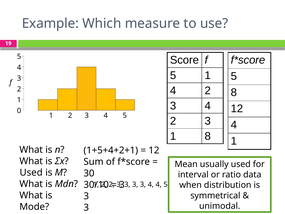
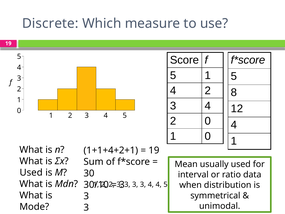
Example: Example -> Discrete
3 at (208, 121): 3 -> 0
1 8: 8 -> 0
1+5+4+2+1: 1+5+4+2+1 -> 1+1+4+2+1
12 at (154, 150): 12 -> 19
